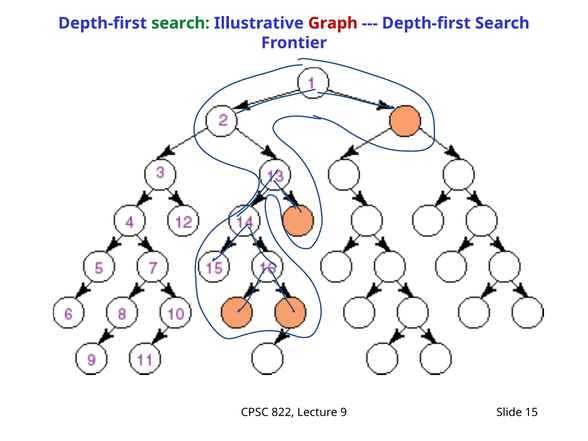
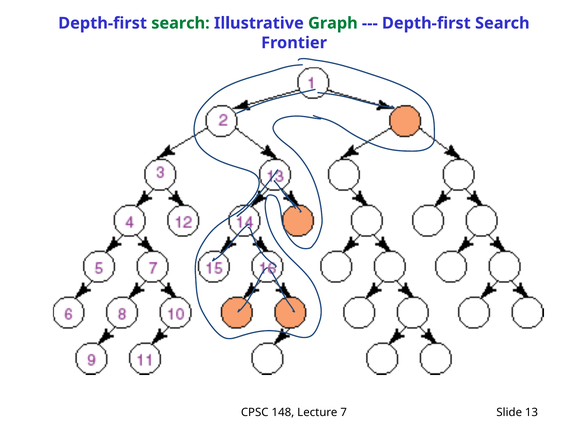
Graph colour: red -> green
822: 822 -> 148
9: 9 -> 7
15: 15 -> 13
